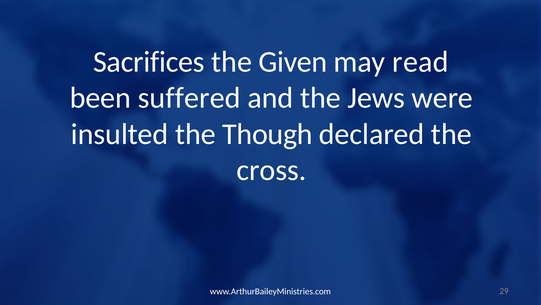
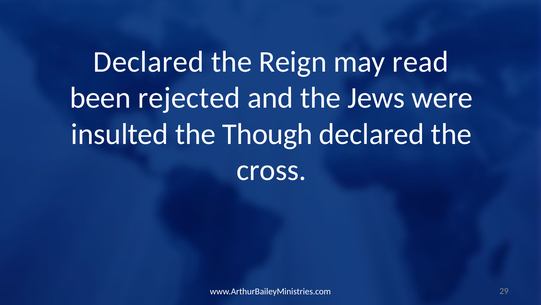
Sacrifices at (149, 62): Sacrifices -> Declared
Given: Given -> Reign
suffered: suffered -> rejected
